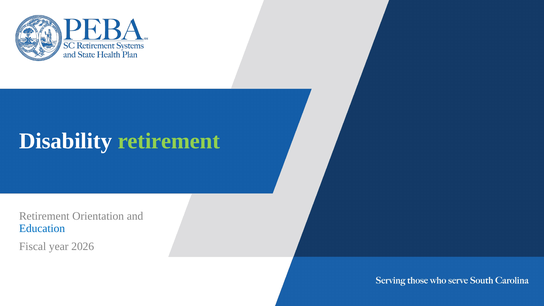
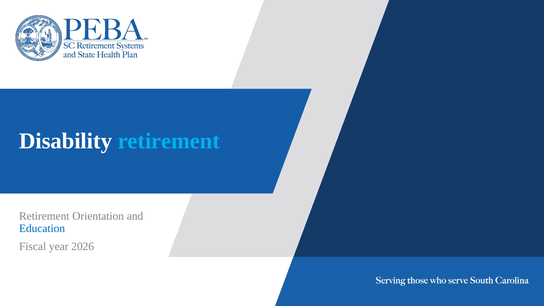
retirement at (169, 141) colour: light green -> light blue
